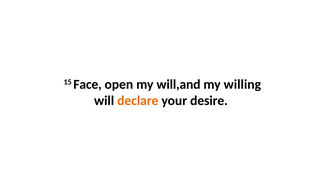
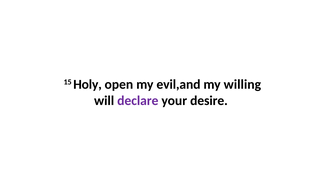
Face: Face -> Holy
will,and: will,and -> evil,and
declare colour: orange -> purple
